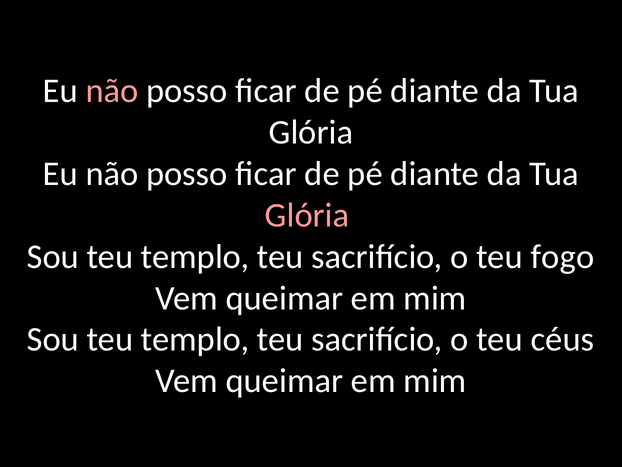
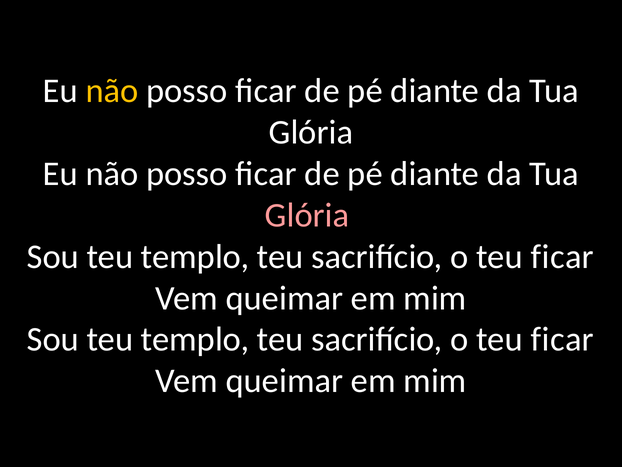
não at (112, 91) colour: pink -> yellow
fogo at (562, 256): fogo -> ficar
céus at (563, 339): céus -> ficar
